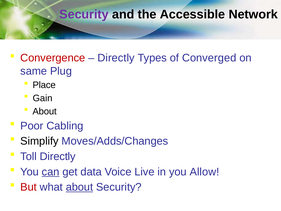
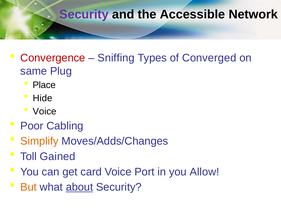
Directly at (116, 58): Directly -> Sniffing
Gain: Gain -> Hide
About at (45, 111): About -> Voice
Simplify colour: black -> orange
Toll Directly: Directly -> Gained
can underline: present -> none
data: data -> card
Live: Live -> Port
But colour: red -> orange
